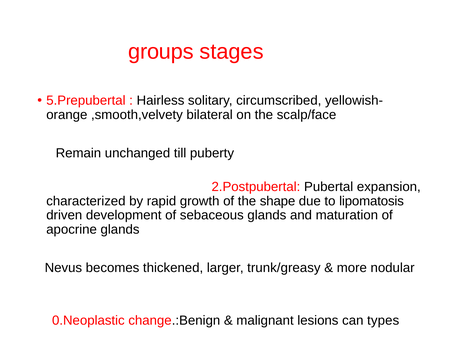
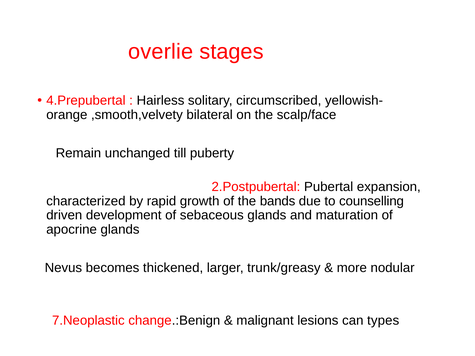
groups: groups -> overlie
5.Prepubertal: 5.Prepubertal -> 4.Prepubertal
shape: shape -> bands
lipomatosis: lipomatosis -> counselling
0.Neoplastic: 0.Neoplastic -> 7.Neoplastic
